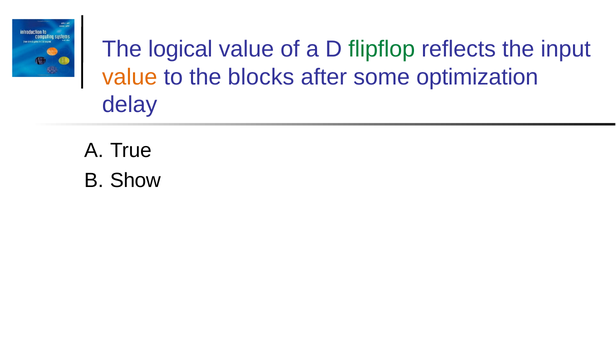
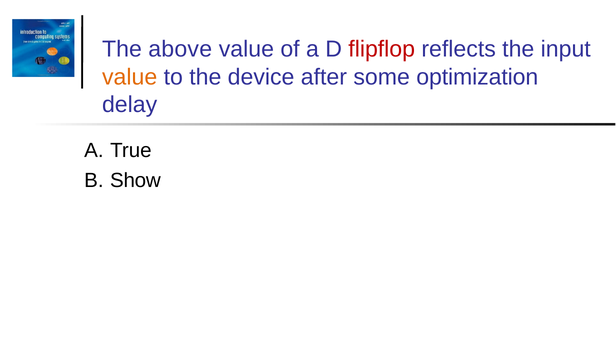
logical: logical -> above
flipflop colour: green -> red
blocks: blocks -> device
